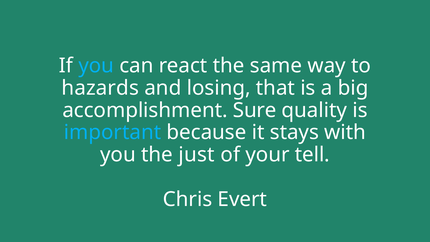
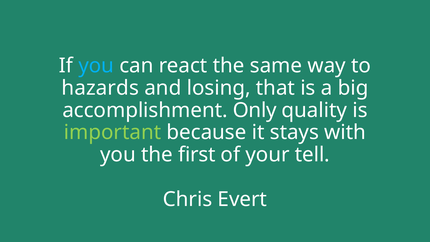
Sure: Sure -> Only
important colour: light blue -> light green
just: just -> first
